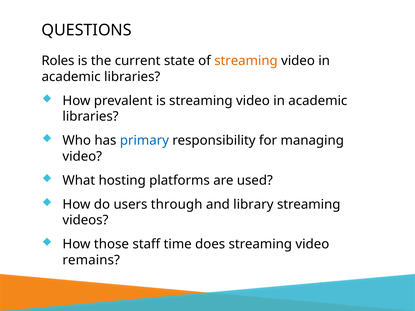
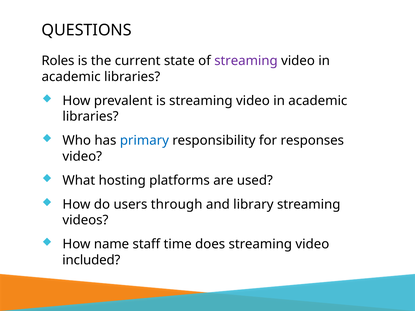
streaming at (246, 61) colour: orange -> purple
managing: managing -> responses
those: those -> name
remains: remains -> included
